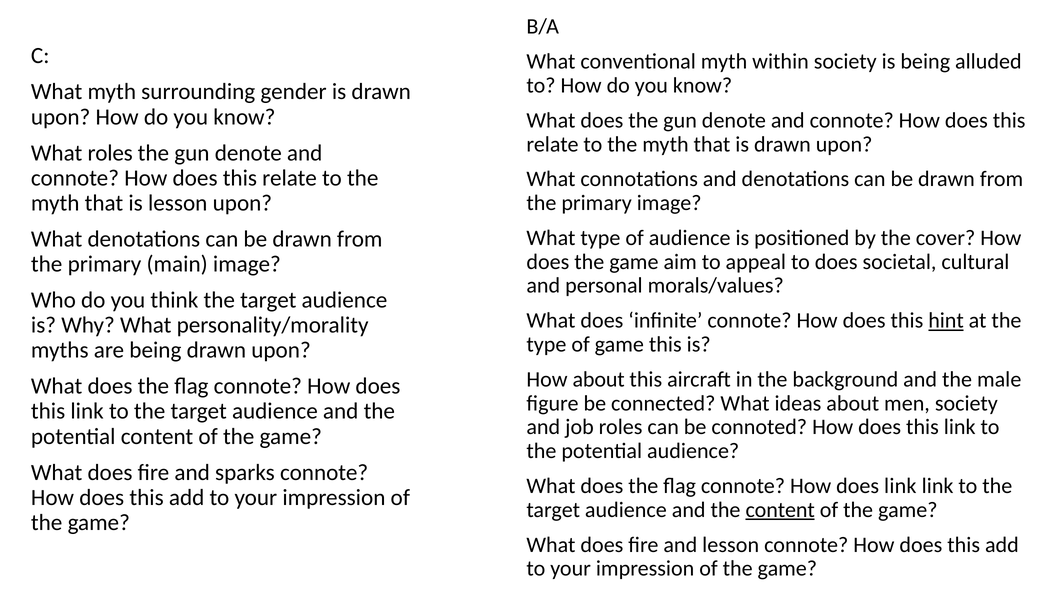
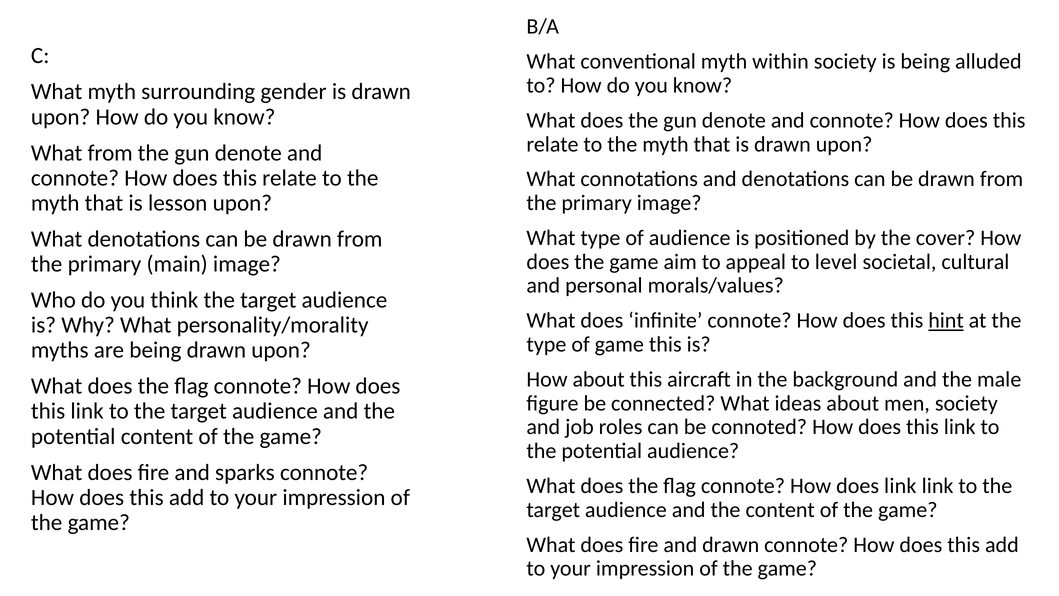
What roles: roles -> from
to does: does -> level
content at (780, 510) underline: present -> none
and lesson: lesson -> drawn
